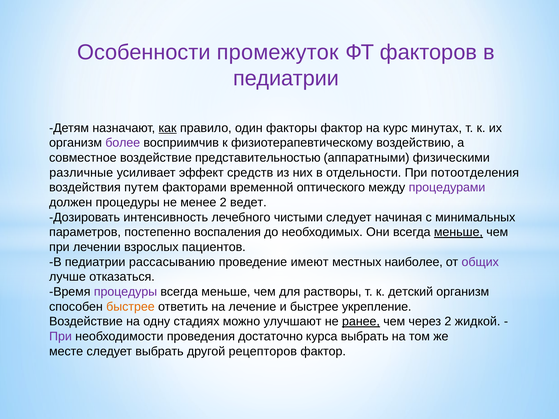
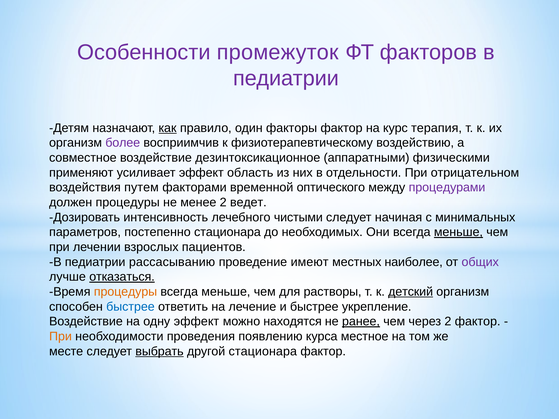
минутах: минутах -> терапия
представительностью: представительностью -> дезинтоксикационное
различные: различные -> применяют
средств: средств -> область
потоотделения: потоотделения -> отрицательном
постепенно воспаления: воспаления -> стационара
отказаться underline: none -> present
процедуры at (126, 292) colour: purple -> orange
детский underline: none -> present
быстрее at (130, 307) colour: orange -> blue
одну стадиях: стадиях -> эффект
улучшают: улучшают -> находятся
2 жидкой: жидкой -> фактор
При at (61, 337) colour: purple -> orange
достаточно: достаточно -> появлению
курса выбрать: выбрать -> местное
выбрать at (159, 351) underline: none -> present
другой рецепторов: рецепторов -> стационара
